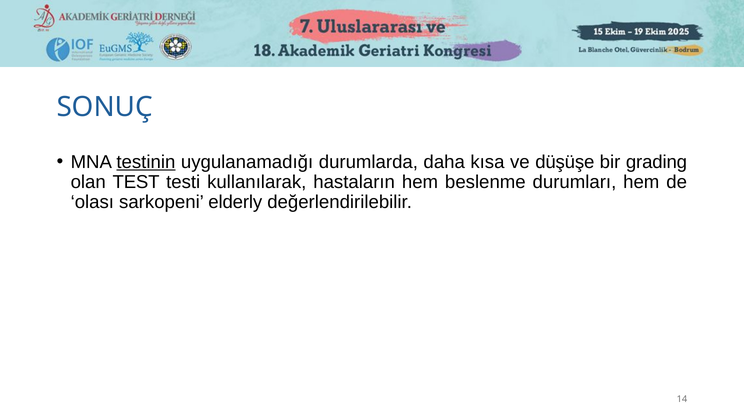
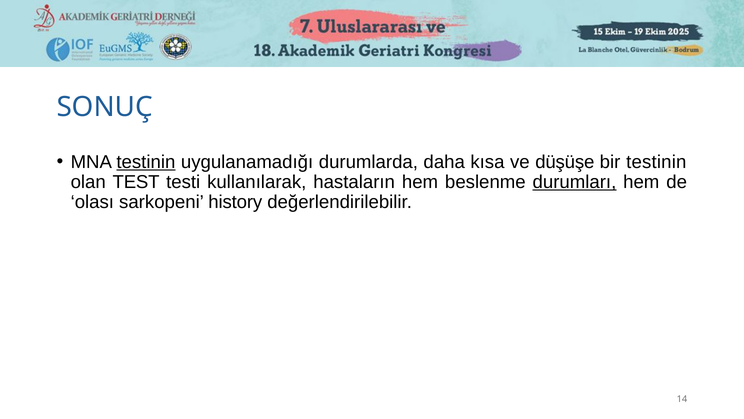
bir grading: grading -> testinin
durumları underline: none -> present
elderly: elderly -> history
